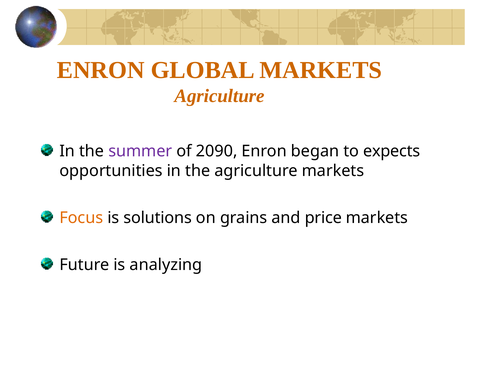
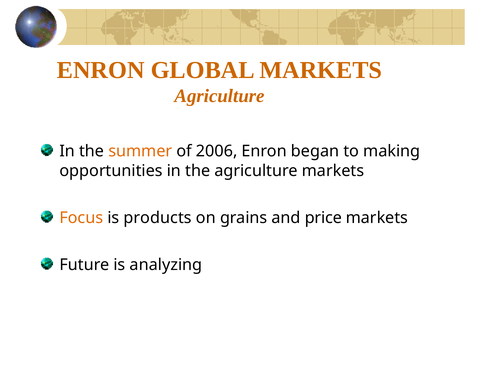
summer colour: purple -> orange
2090: 2090 -> 2006
expects: expects -> making
solutions: solutions -> products
